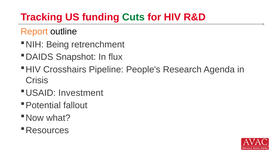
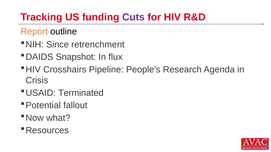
Cuts colour: green -> purple
Being: Being -> Since
Investment: Investment -> Terminated
